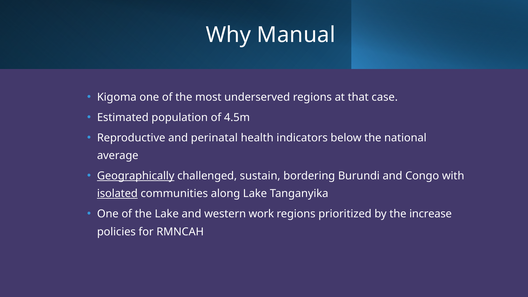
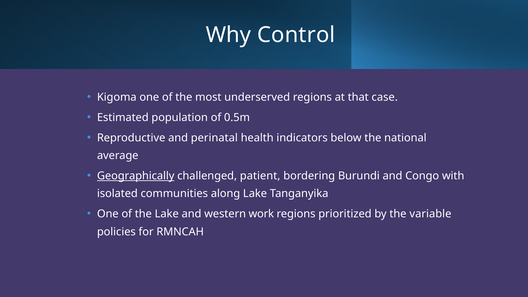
Manual: Manual -> Control
4.5m: 4.5m -> 0.5m
sustain: sustain -> patient
isolated underline: present -> none
increase: increase -> variable
